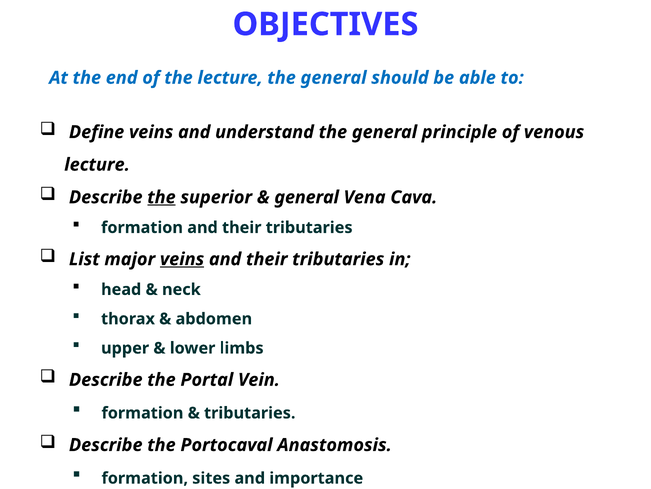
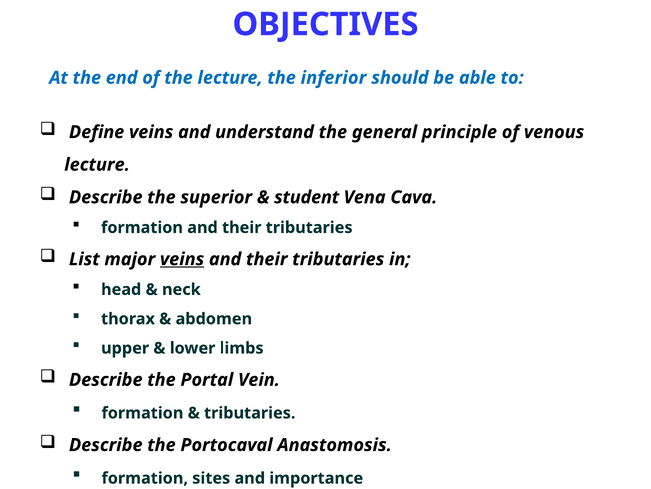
lecture the general: general -> inferior
the at (161, 197) underline: present -> none
general at (307, 197): general -> student
